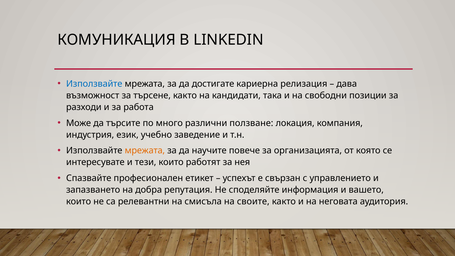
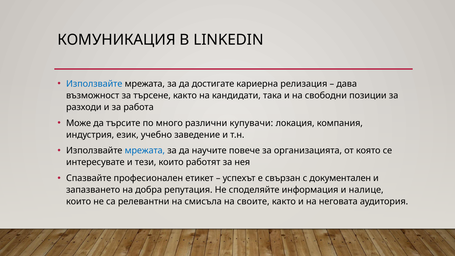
ползване: ползване -> купувачи
мрежата at (145, 151) colour: orange -> blue
управлението: управлението -> документален
вашето: вашето -> налице
